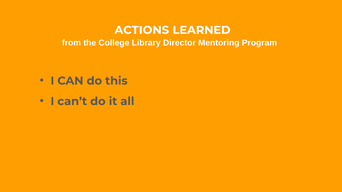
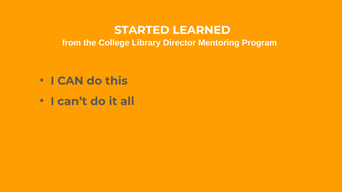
ACTIONS: ACTIONS -> STARTED
